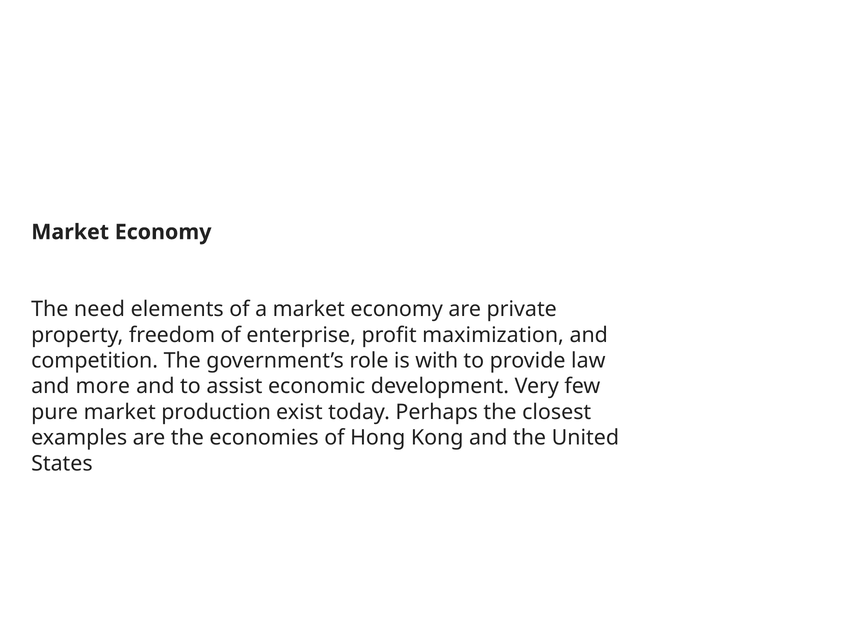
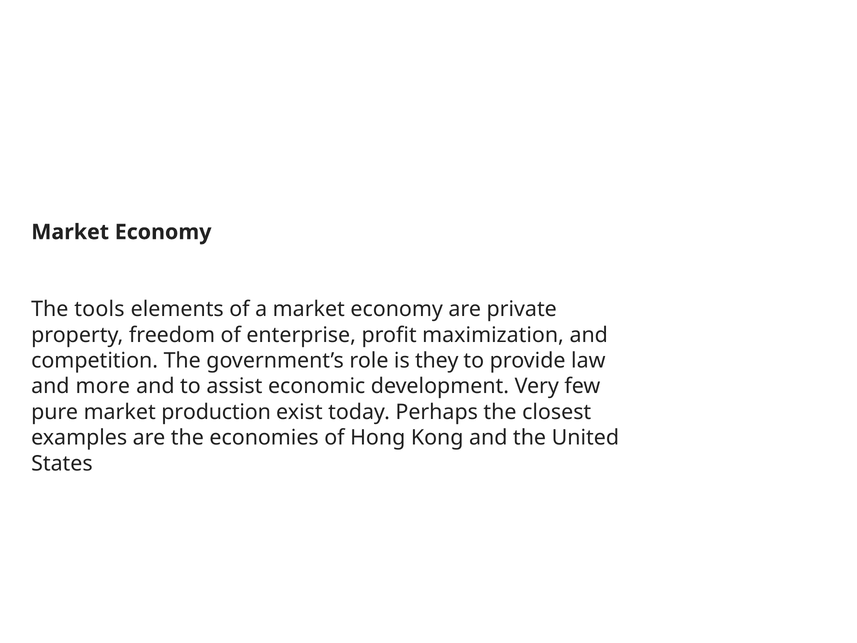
need: need -> tools
with: with -> they
